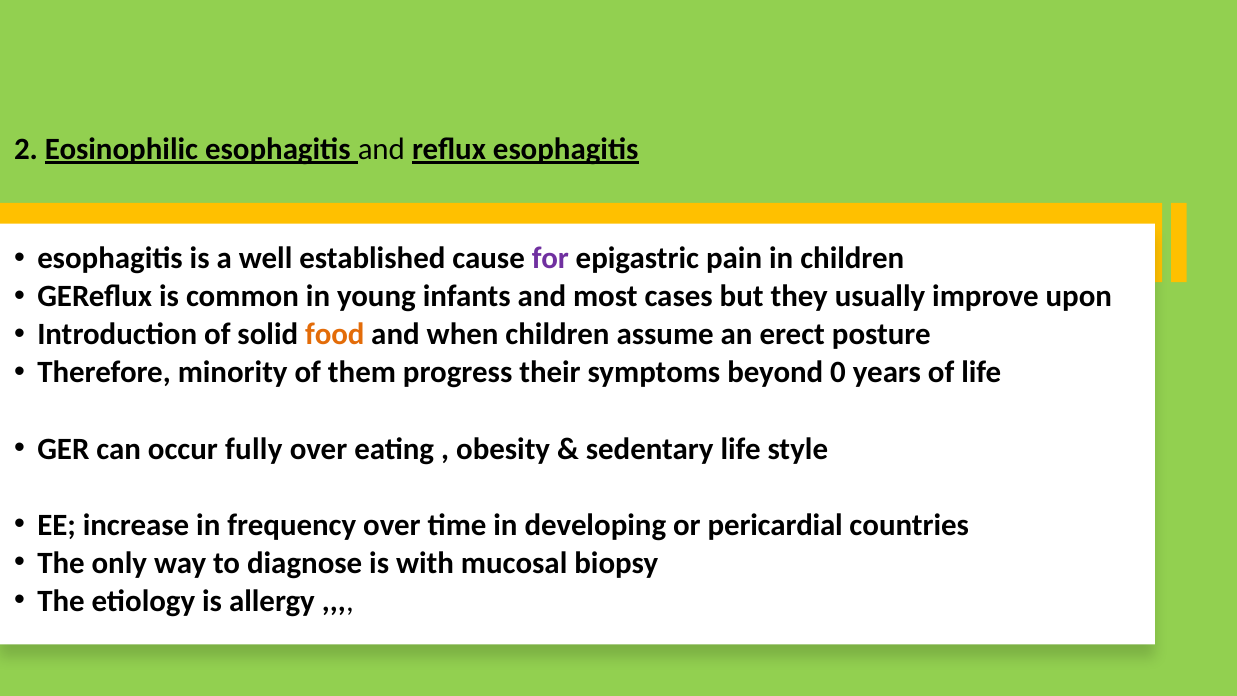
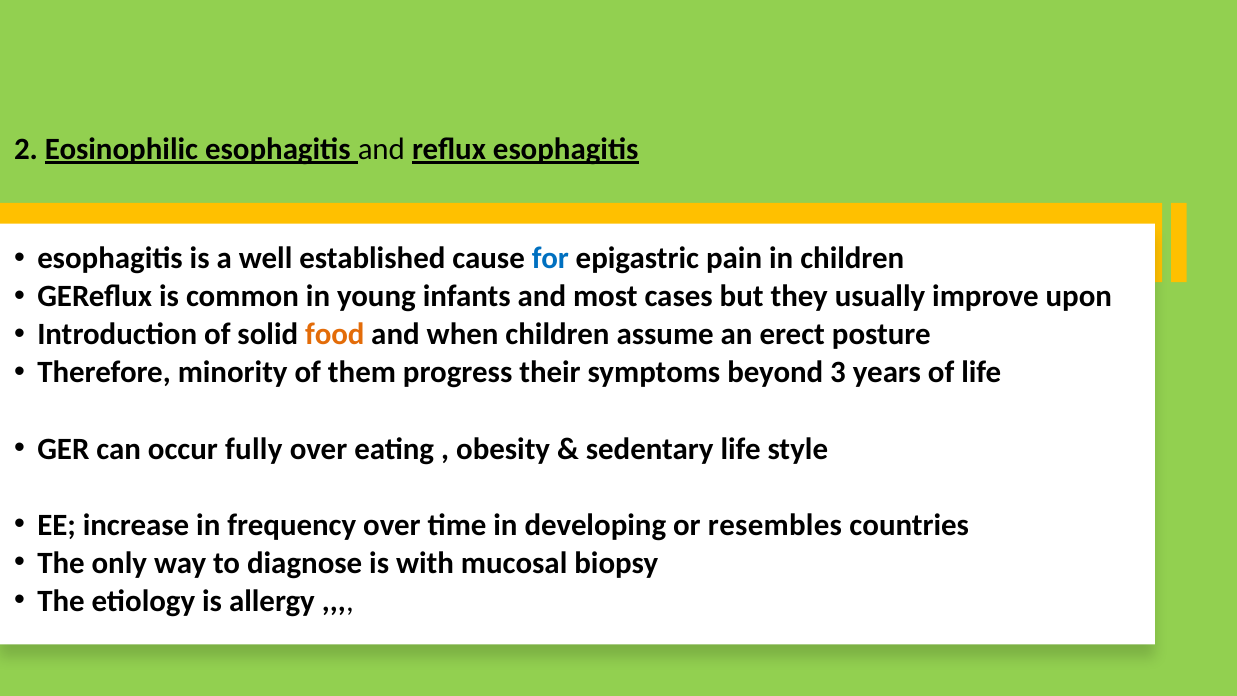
for colour: purple -> blue
0: 0 -> 3
pericardial: pericardial -> resembles
